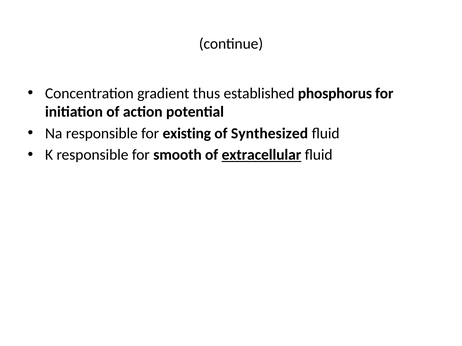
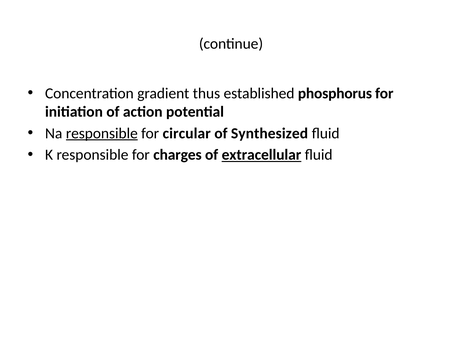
responsible at (102, 134) underline: none -> present
existing: existing -> circular
smooth: smooth -> charges
